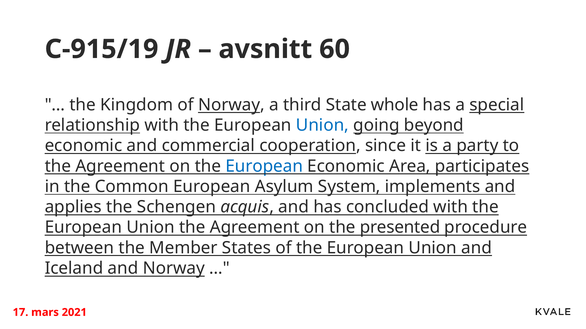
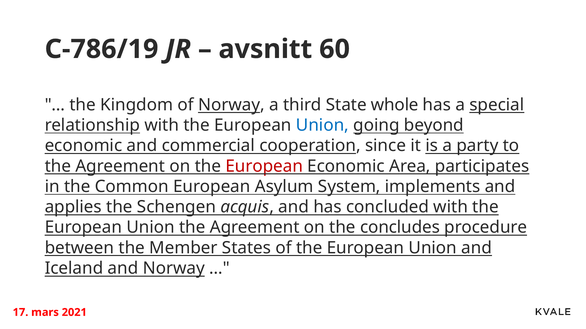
C-915/19: C-915/19 -> C-786/19
European at (264, 166) colour: blue -> red
presented: presented -> concludes
